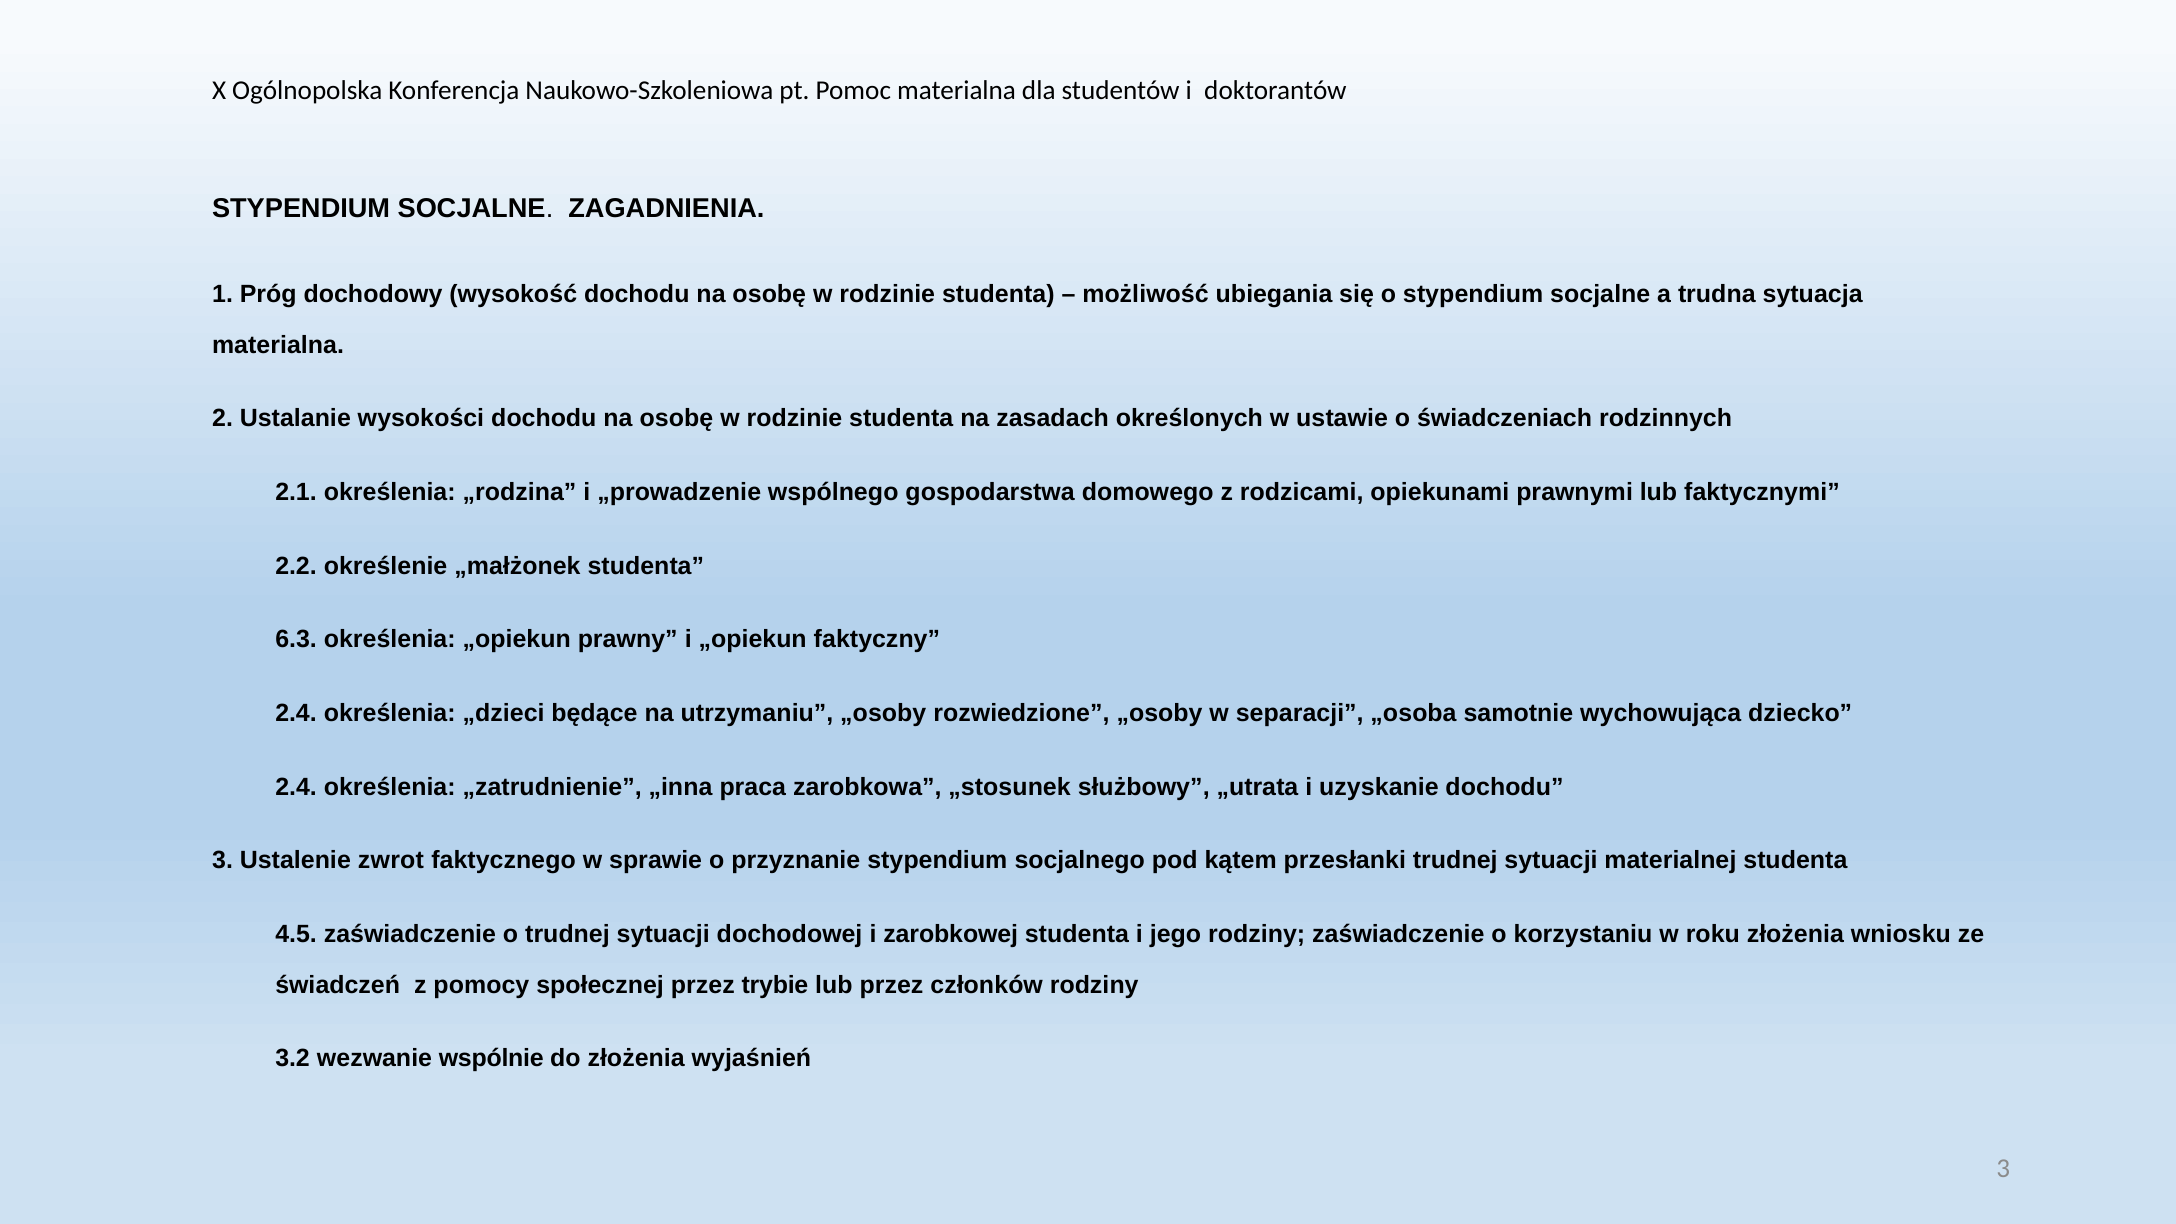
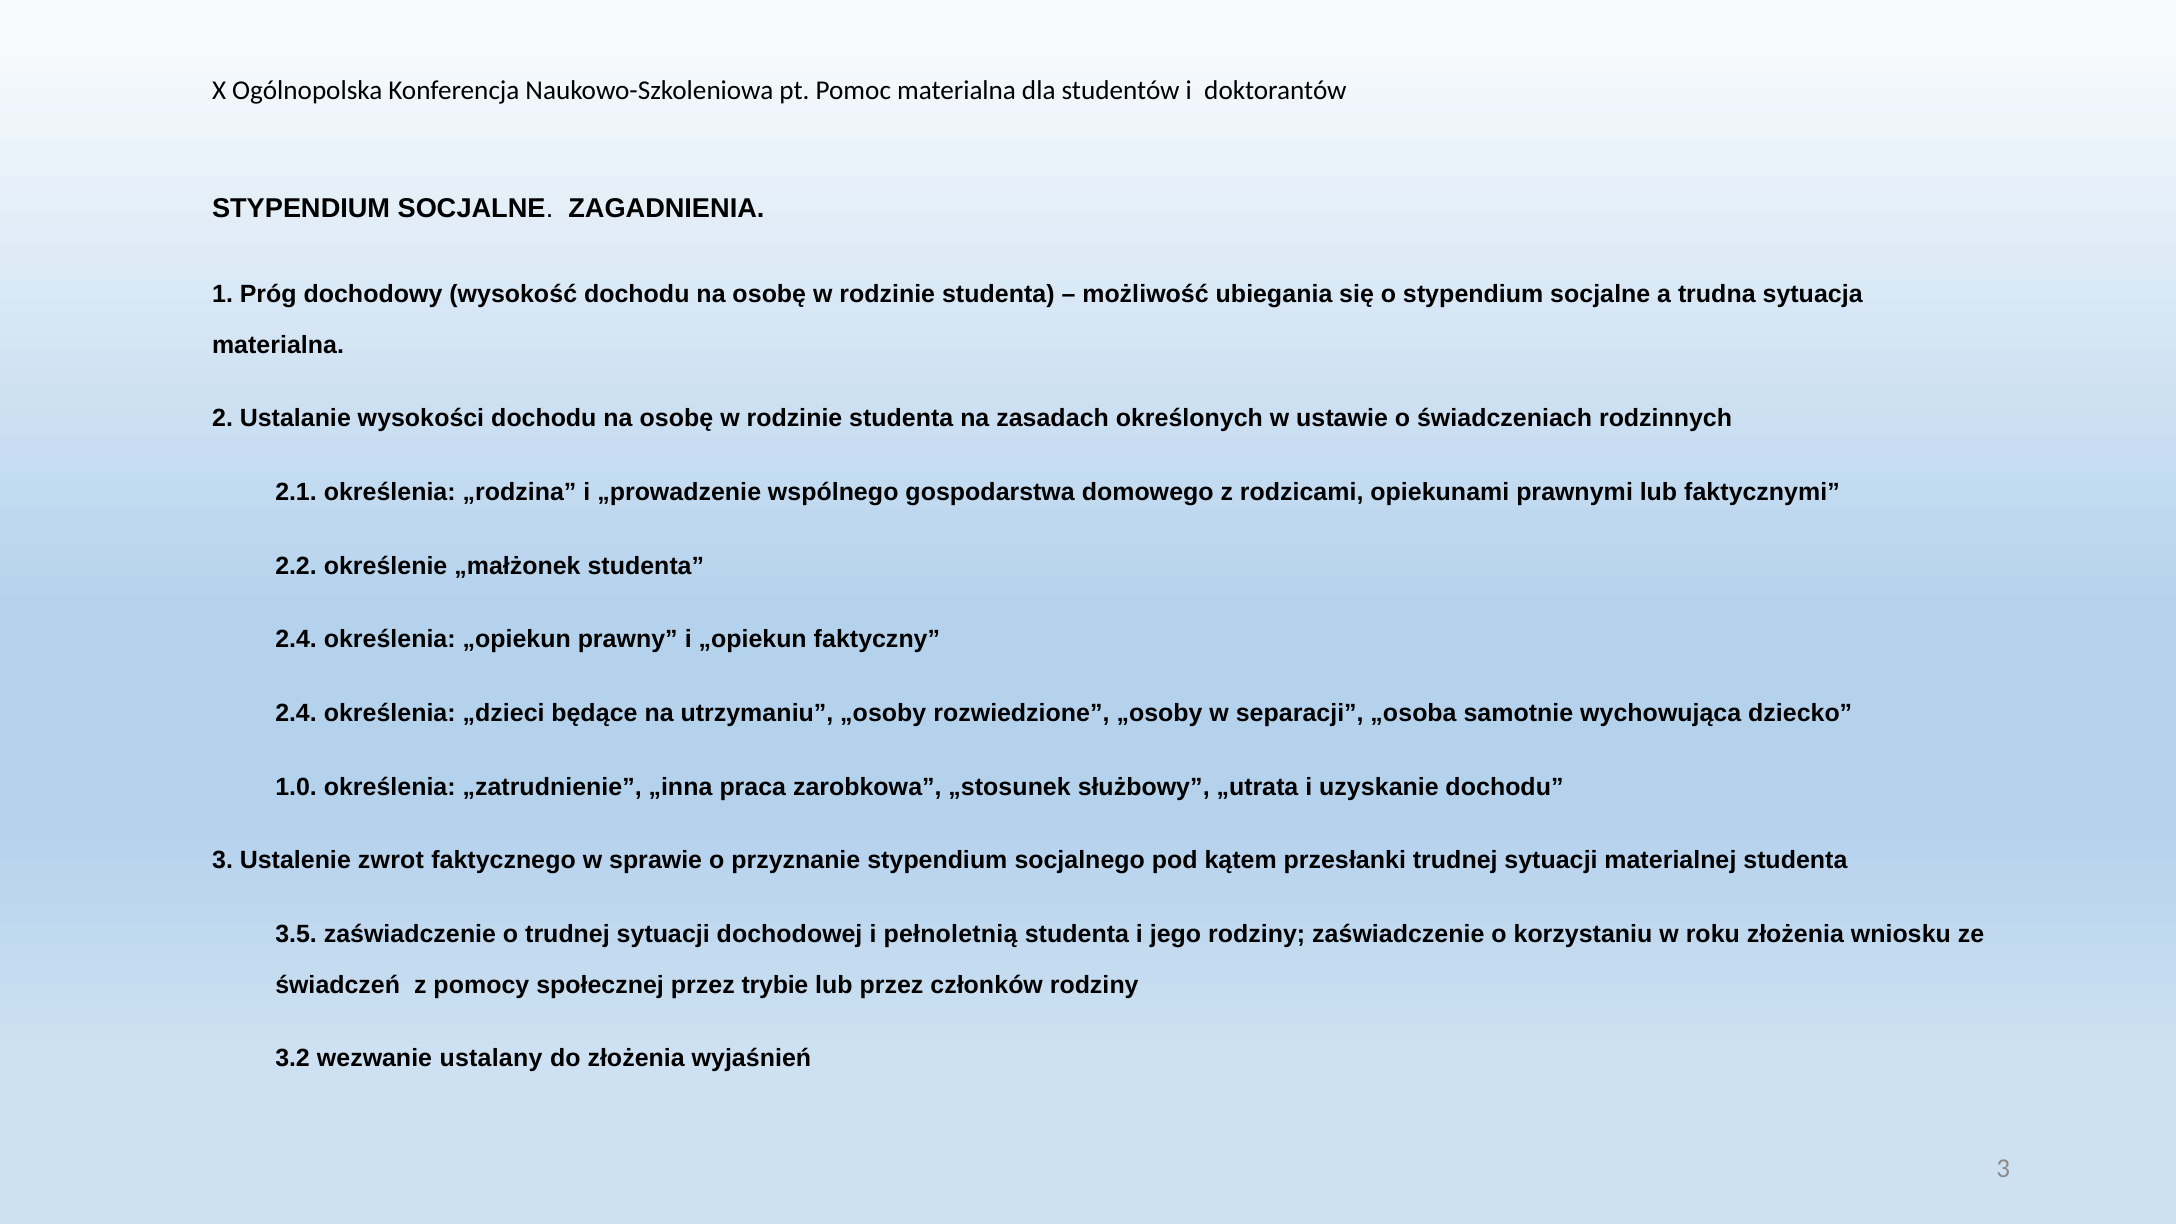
6.3 at (296, 640): 6.3 -> 2.4
2.4 at (296, 787): 2.4 -> 1.0
4.5: 4.5 -> 3.5
zarobkowej: zarobkowej -> pełnoletnią
wspólnie: wspólnie -> ustalany
